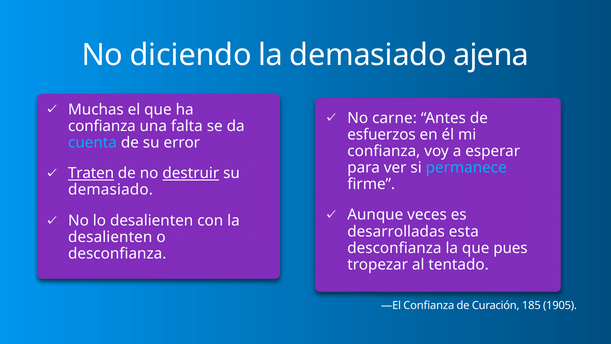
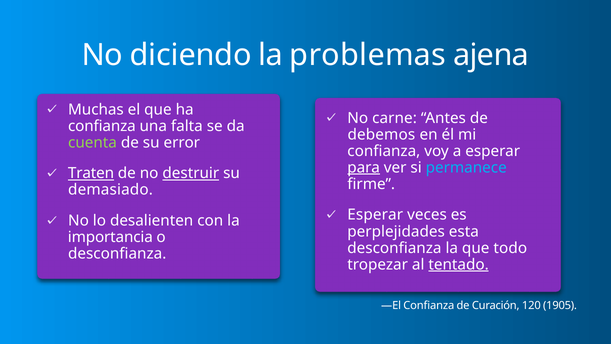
la demasiado: demasiado -> problemas
esfuerzos: esfuerzos -> debemos
cuenta colour: light blue -> light green
para underline: none -> present
Aunque at (375, 215): Aunque -> Esperar
desarrolladas: desarrolladas -> perplejidades
desalienten at (110, 237): desalienten -> importancia
pues: pues -> todo
tentado underline: none -> present
185: 185 -> 120
